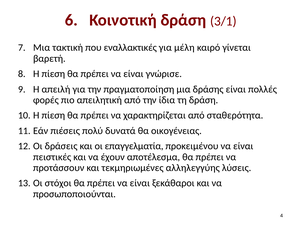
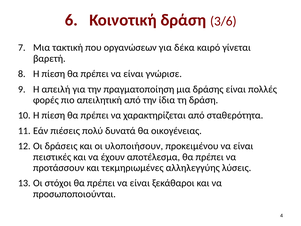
3/1: 3/1 -> 3/6
εναλλακτικές: εναλλακτικές -> οργανώσεων
μέλη: μέλη -> δέκα
επαγγελματία: επαγγελματία -> υλοποιήσουν
